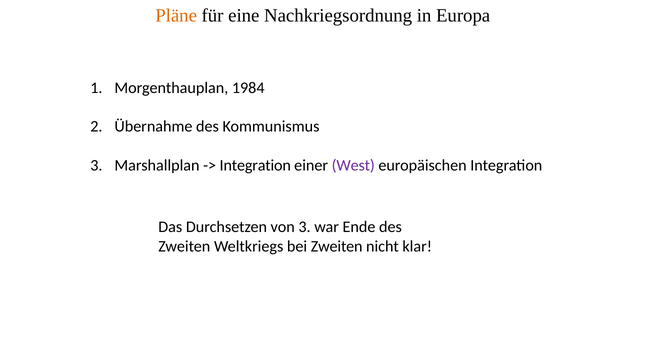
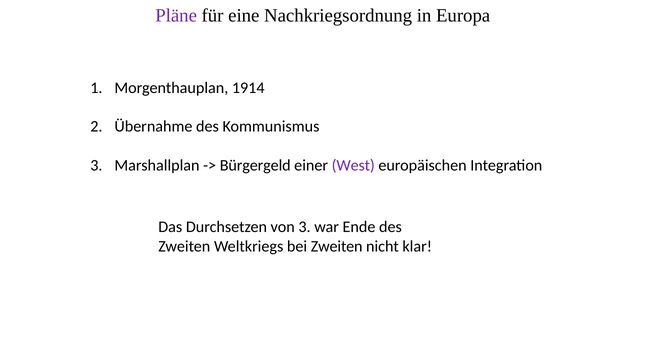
Pläne colour: orange -> purple
1984: 1984 -> 1914
Integration at (255, 165): Integration -> Bürgergeld
